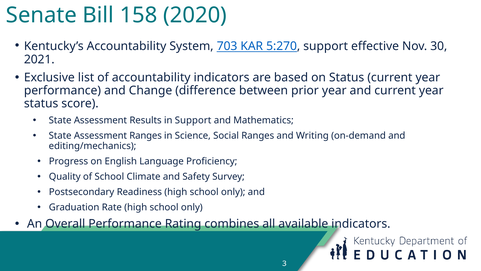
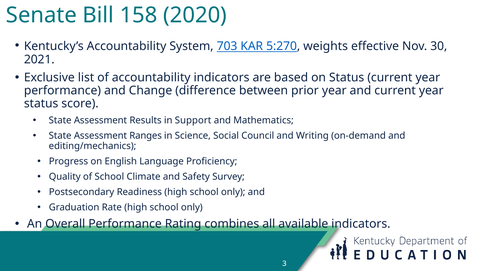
5:270 support: support -> weights
Social Ranges: Ranges -> Council
